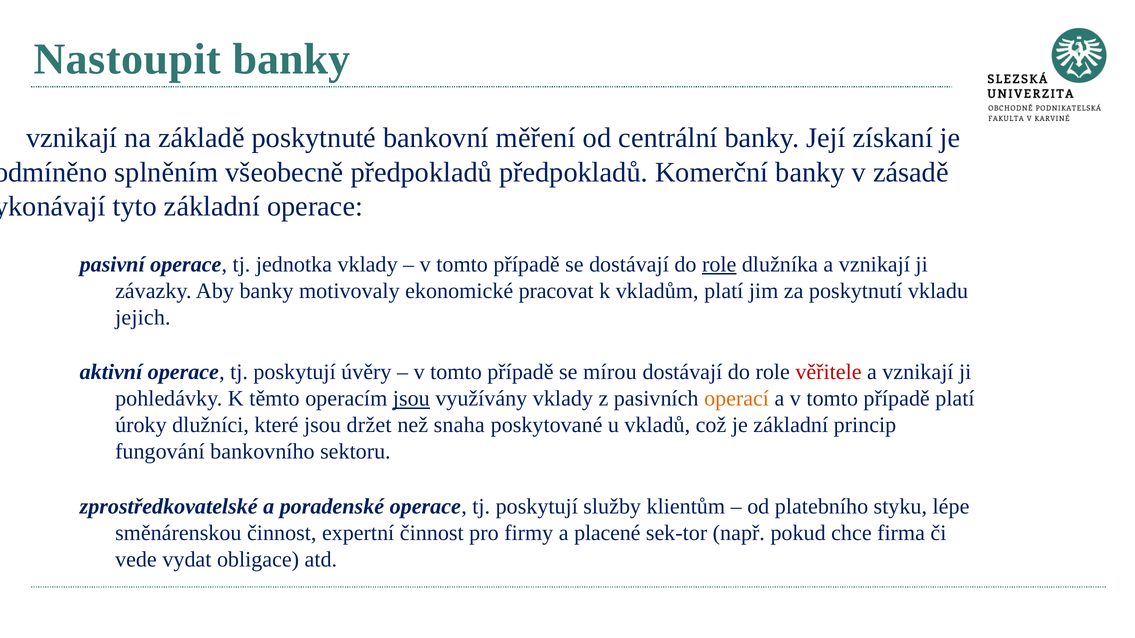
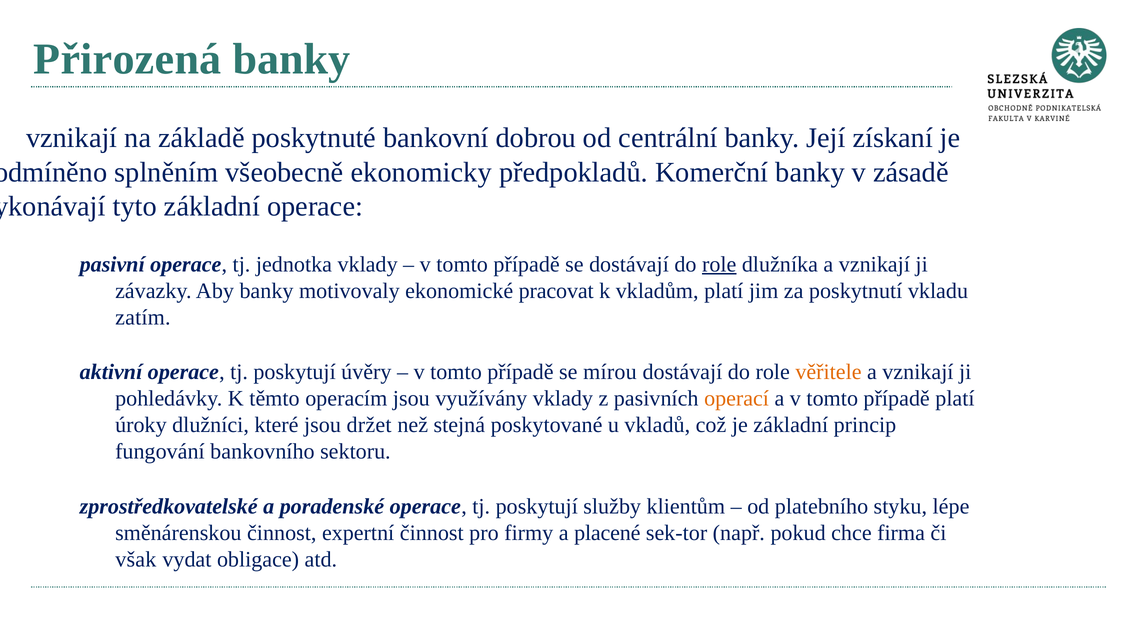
Nastoupit: Nastoupit -> Přirozená
měření: měření -> dobrou
všeobecně předpokladů: předpokladů -> ekonomicky
jejich: jejich -> zatím
věřitele colour: red -> orange
jsou at (411, 399) underline: present -> none
snaha: snaha -> stejná
vede: vede -> však
